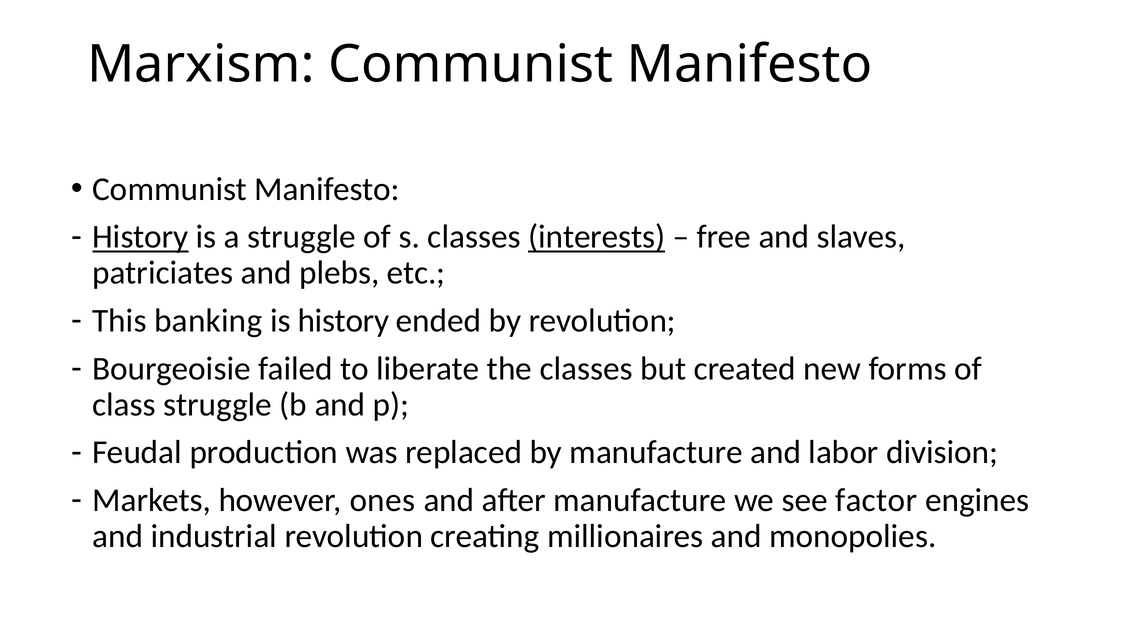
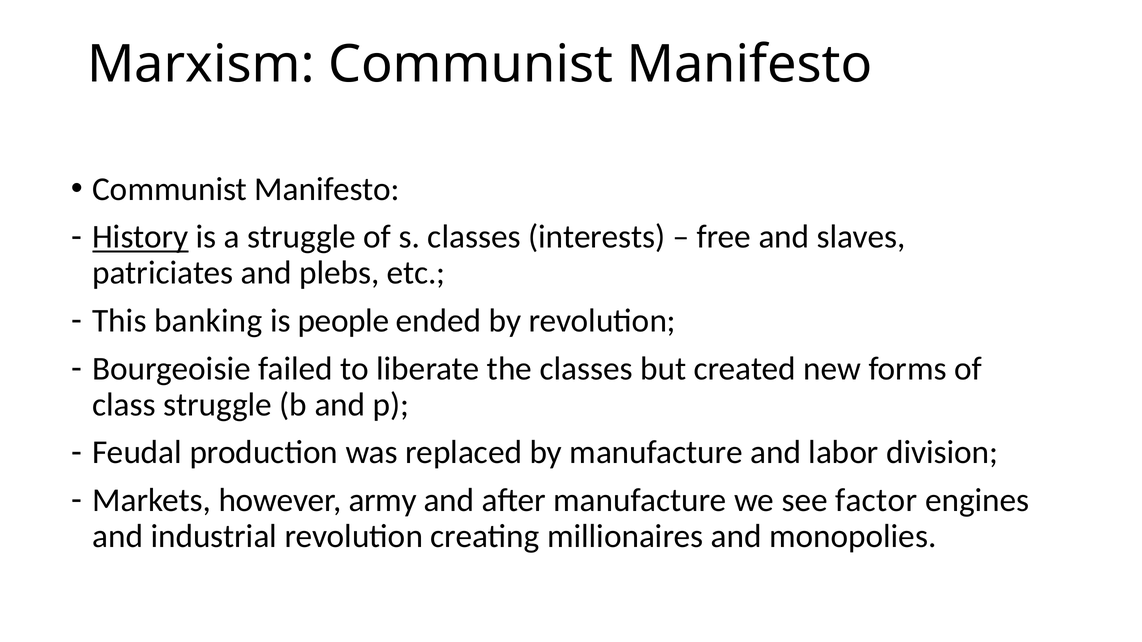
interests underline: present -> none
is history: history -> people
ones: ones -> army
